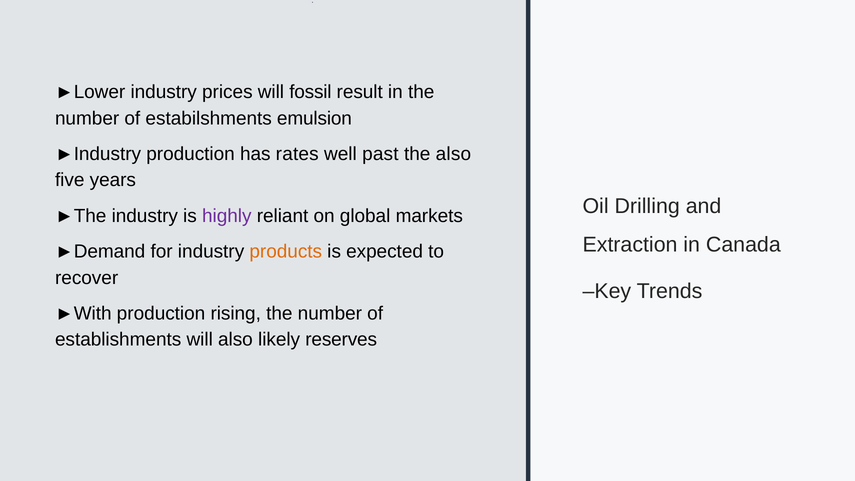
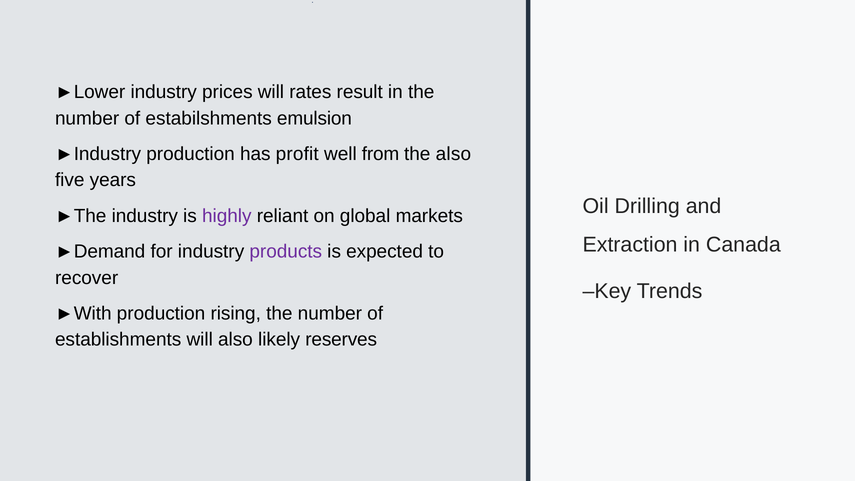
fossil: fossil -> rates
rates: rates -> profit
past: past -> from
products colour: orange -> purple
